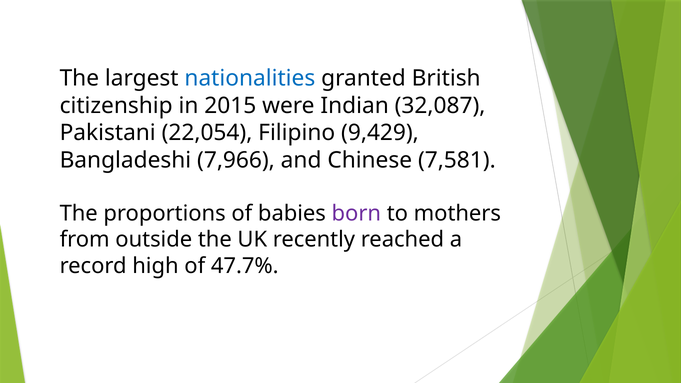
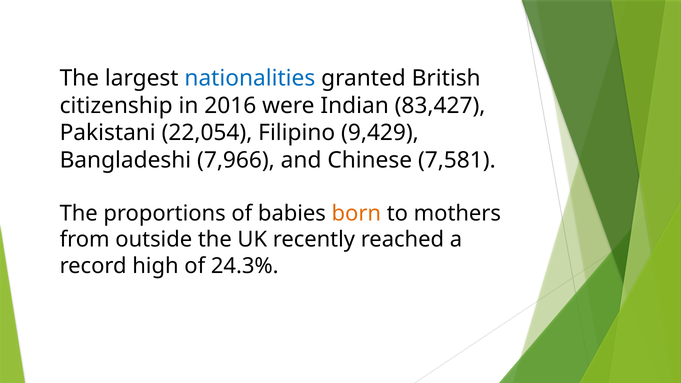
2015: 2015 -> 2016
32,087: 32,087 -> 83,427
born colour: purple -> orange
47.7%: 47.7% -> 24.3%
